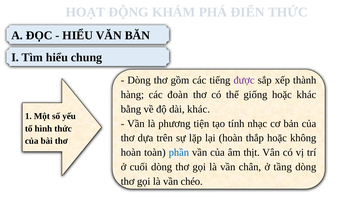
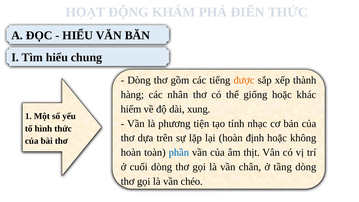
được colour: purple -> orange
đoàn: đoàn -> nhân
bằng: bằng -> hiếm
dài khác: khác -> xung
thắp: thắp -> định
